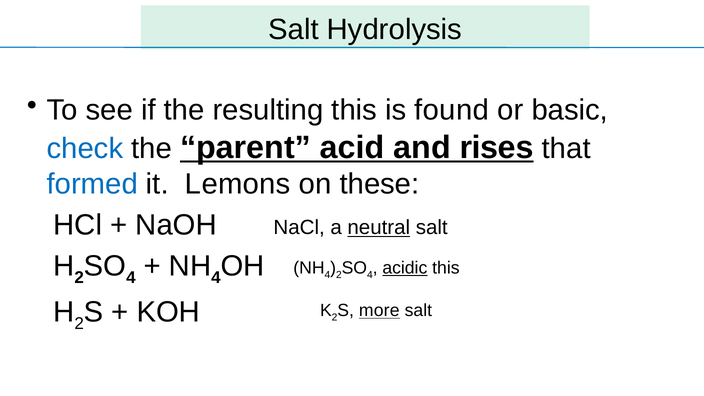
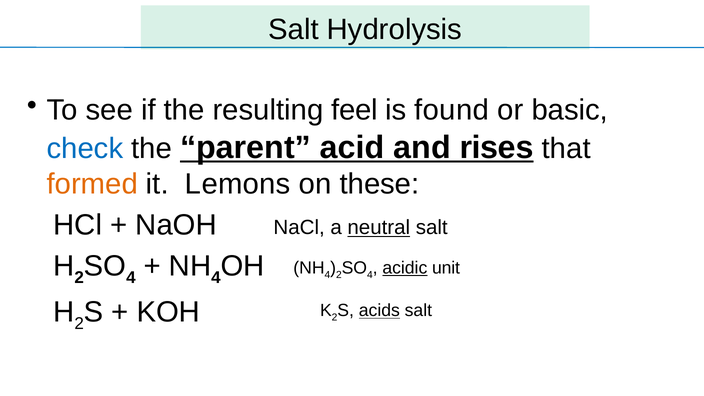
resulting this: this -> feel
formed colour: blue -> orange
acidic this: this -> unit
more: more -> acids
